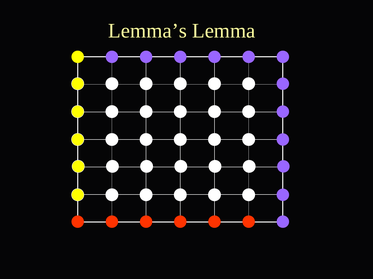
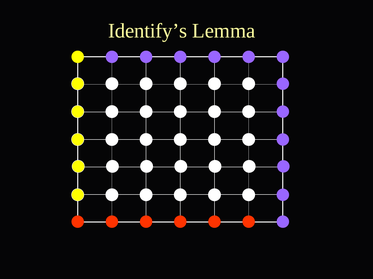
Lemma’s: Lemma’s -> Identify’s
